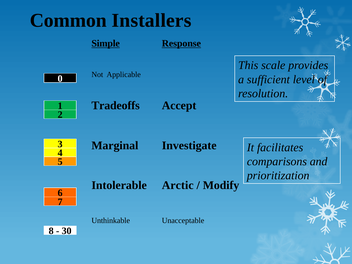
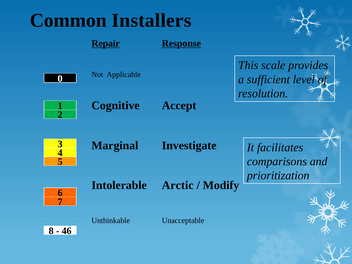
Simple: Simple -> Repair
Tradeoffs: Tradeoffs -> Cognitive
30: 30 -> 46
